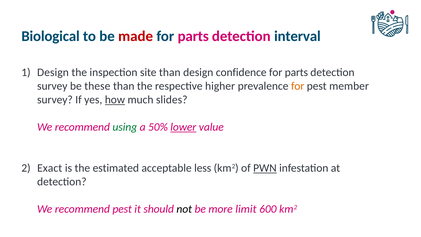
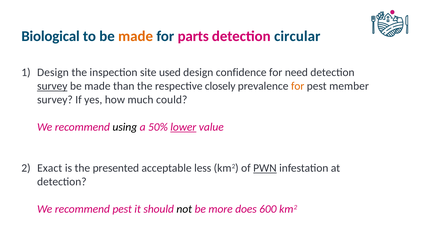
made at (136, 36) colour: red -> orange
interval: interval -> circular
site than: than -> used
parts at (296, 72): parts -> need
survey at (52, 86) underline: none -> present
these at (97, 86): these -> made
higher: higher -> closely
how underline: present -> none
slides: slides -> could
using colour: green -> black
estimated: estimated -> presented
limit: limit -> does
